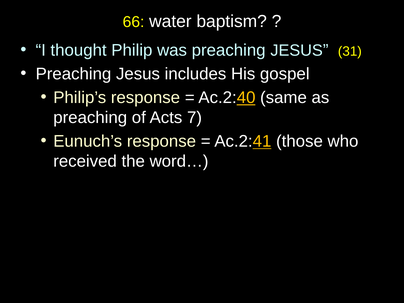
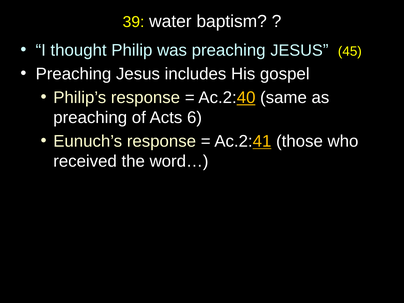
66: 66 -> 39
31: 31 -> 45
7: 7 -> 6
